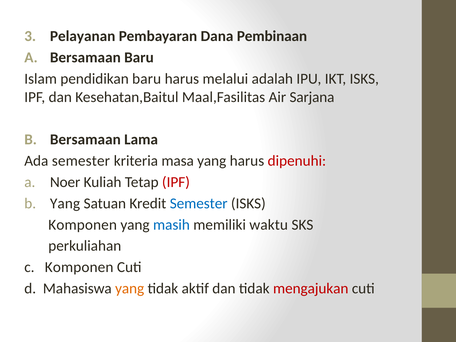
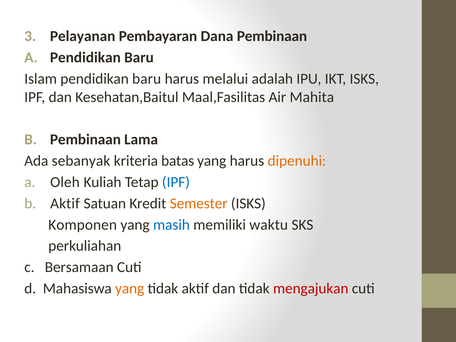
Bersamaan at (85, 57): Bersamaan -> Pendidikan
Sarjana: Sarjana -> Mahita
Bersamaan at (85, 140): Bersamaan -> Pembinaan
Ada semester: semester -> sebanyak
masa: masa -> batas
dipenuhi colour: red -> orange
Noer: Noer -> Oleh
IPF at (176, 182) colour: red -> blue
Yang at (65, 203): Yang -> Aktif
Semester at (199, 203) colour: blue -> orange
c Komponen: Komponen -> Bersamaan
